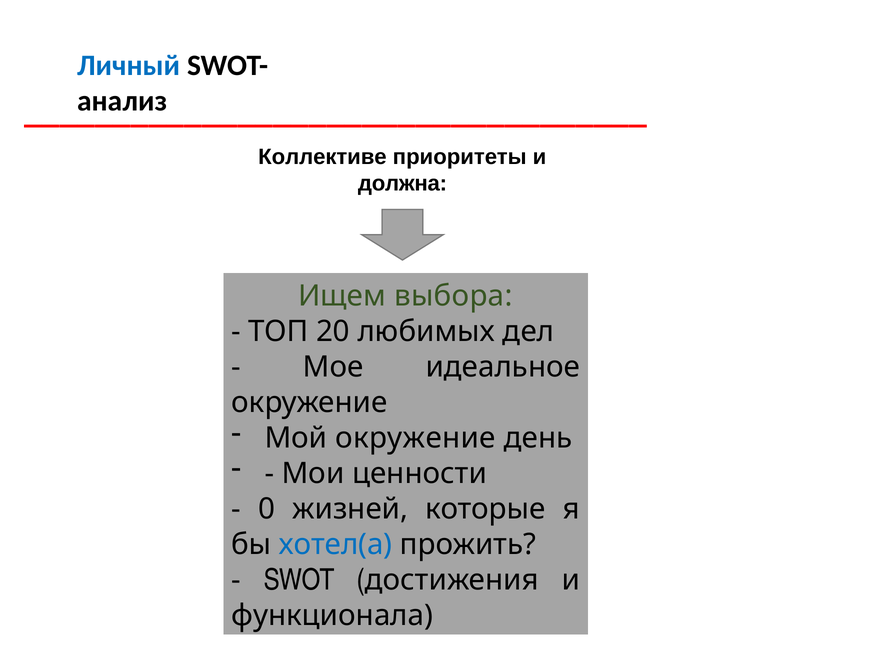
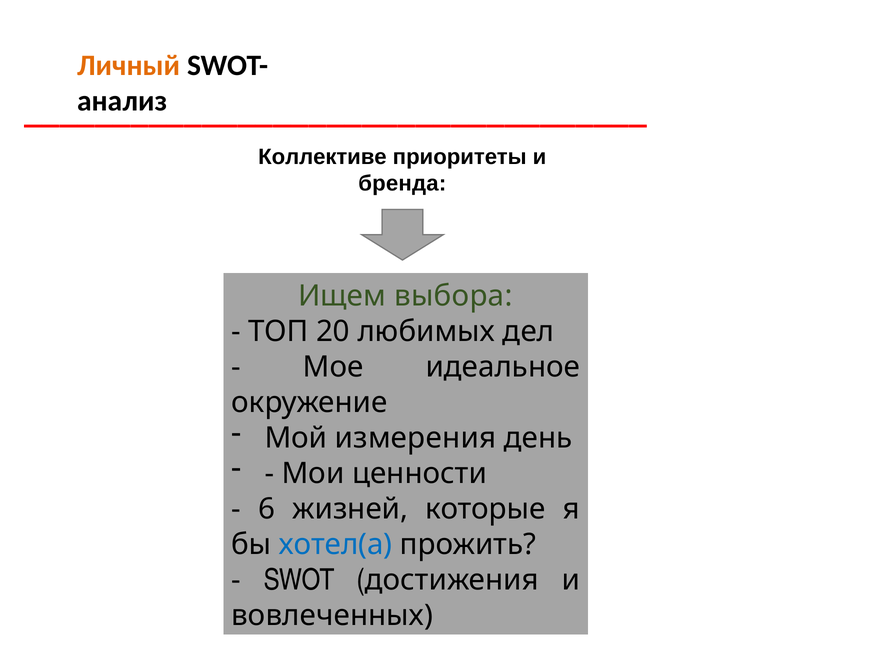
Личный colour: blue -> orange
должна: должна -> бренда
Мой окружение: окружение -> измерения
0: 0 -> 6
функционала: функционала -> вовлеченных
